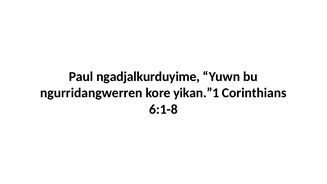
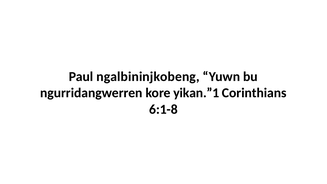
ngadjalkurduyime: ngadjalkurduyime -> ngalbininjkobeng
